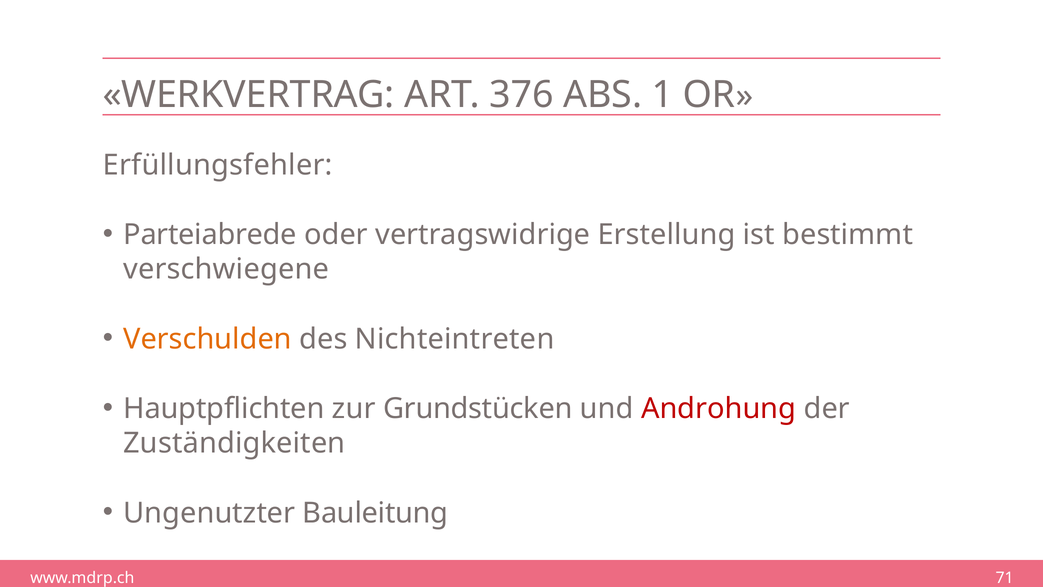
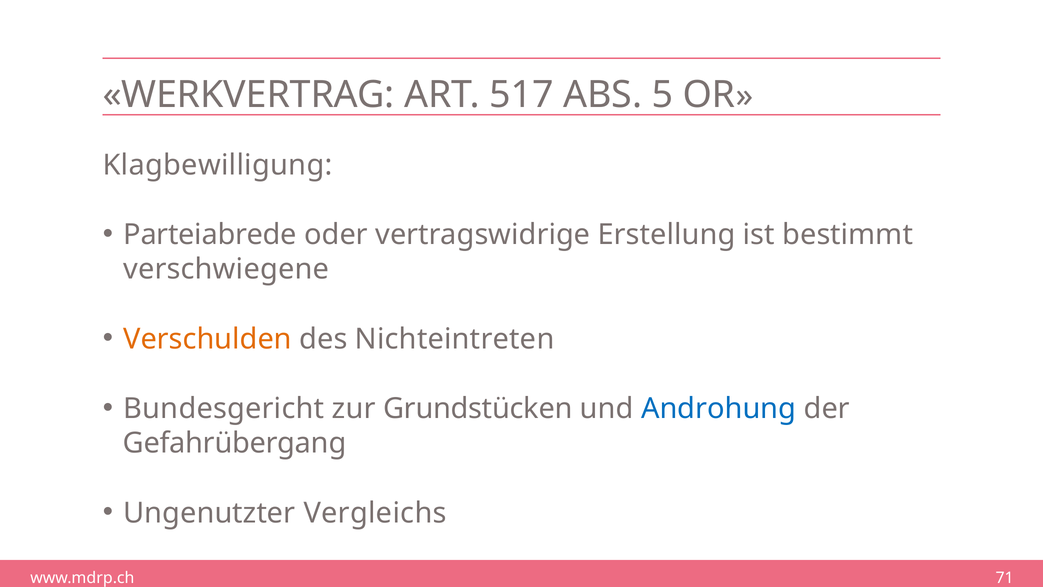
376: 376 -> 517
1: 1 -> 5
Erfüllungsfehler: Erfüllungsfehler -> Klagbewilligung
Hauptpflichten: Hauptpflichten -> Bundesgericht
Androhung colour: red -> blue
Zuständigkeiten: Zuständigkeiten -> Gefahrübergang
Bauleitung: Bauleitung -> Vergleichs
